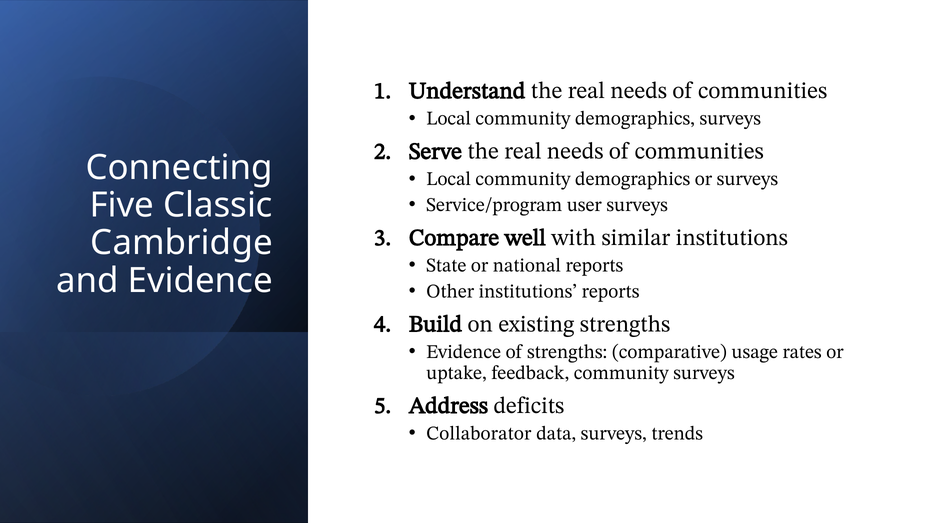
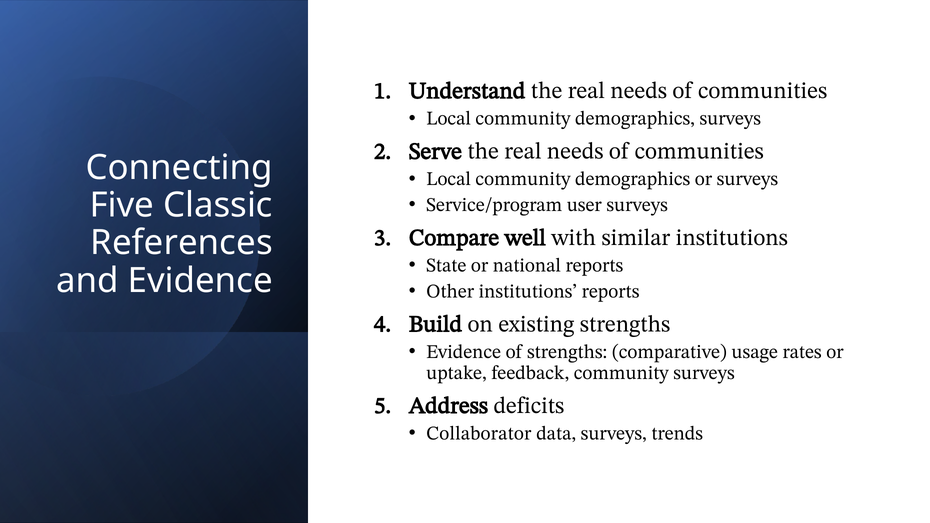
Cambridge: Cambridge -> References
